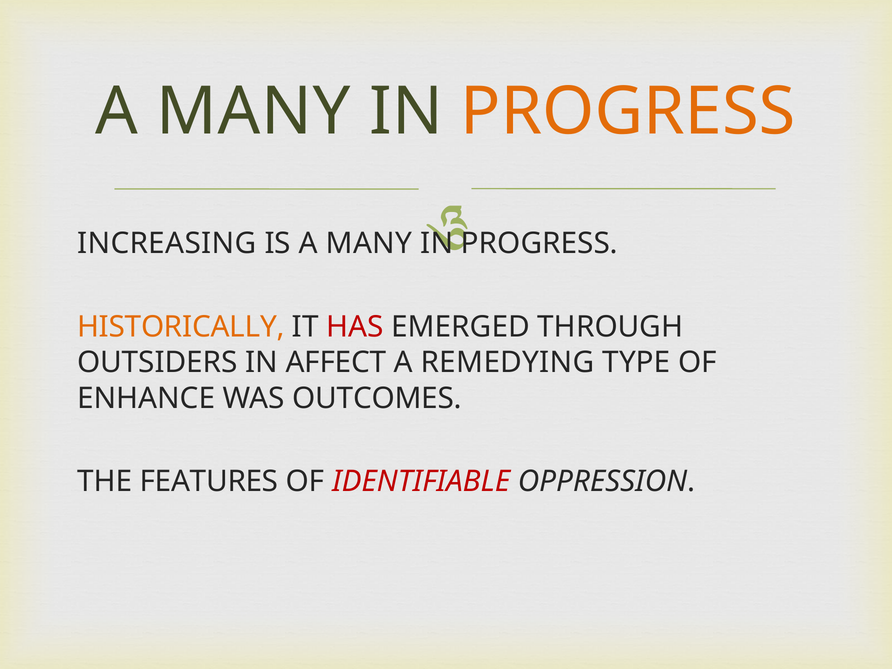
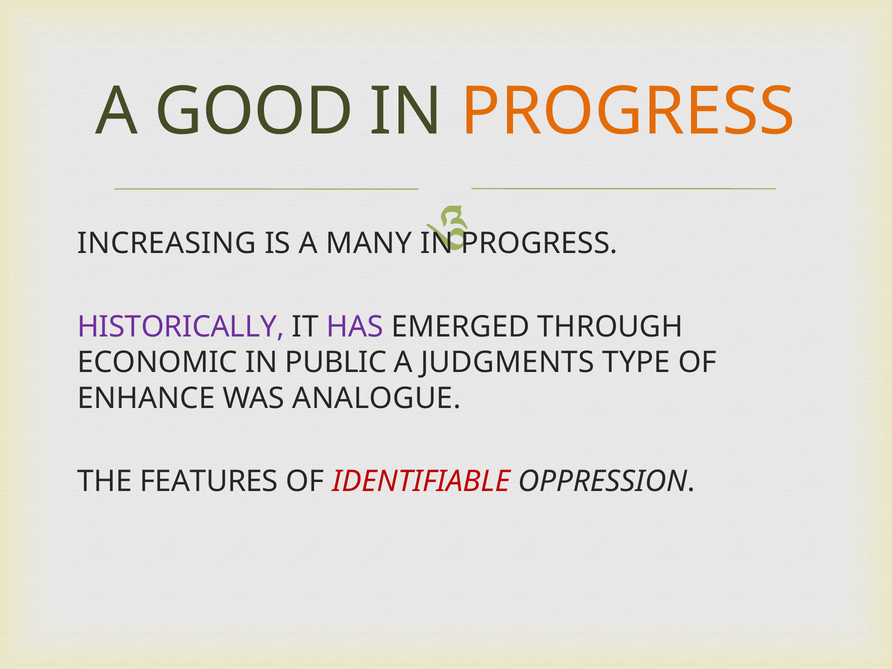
MANY at (253, 112): MANY -> GOOD
HISTORICALLY colour: orange -> purple
HAS colour: red -> purple
OUTSIDERS: OUTSIDERS -> ECONOMIC
AFFECT: AFFECT -> PUBLIC
REMEDYING: REMEDYING -> JUDGMENTS
OUTCOMES: OUTCOMES -> ANALOGUE
